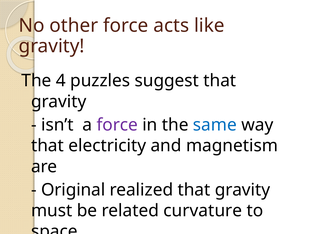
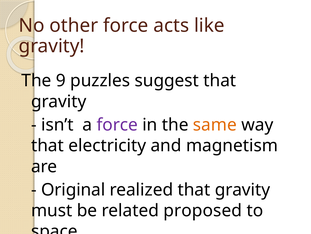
4: 4 -> 9
same colour: blue -> orange
curvature: curvature -> proposed
